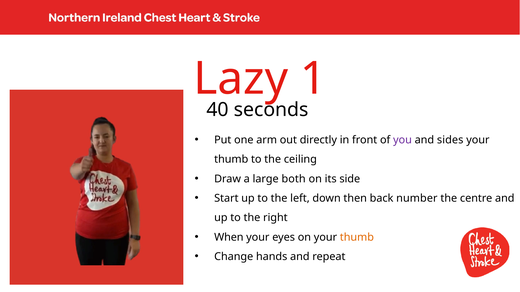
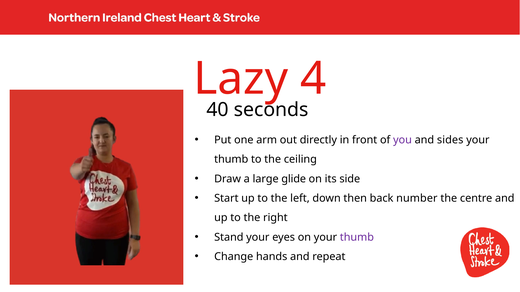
1: 1 -> 4
both: both -> glide
When: When -> Stand
thumb at (357, 238) colour: orange -> purple
